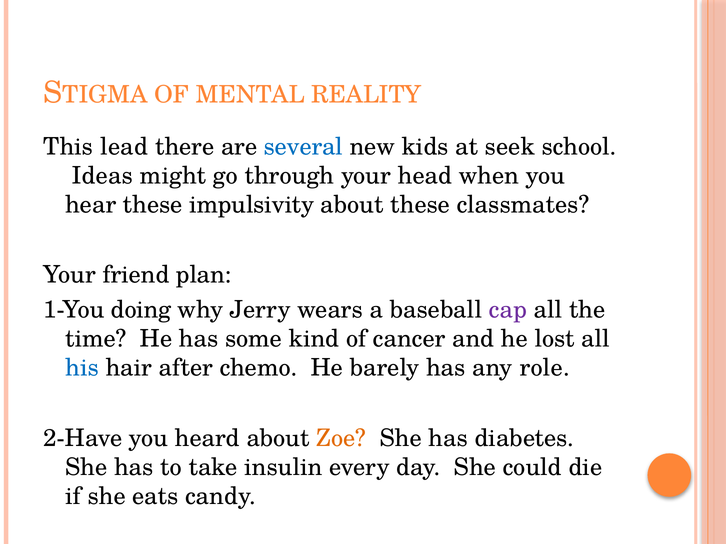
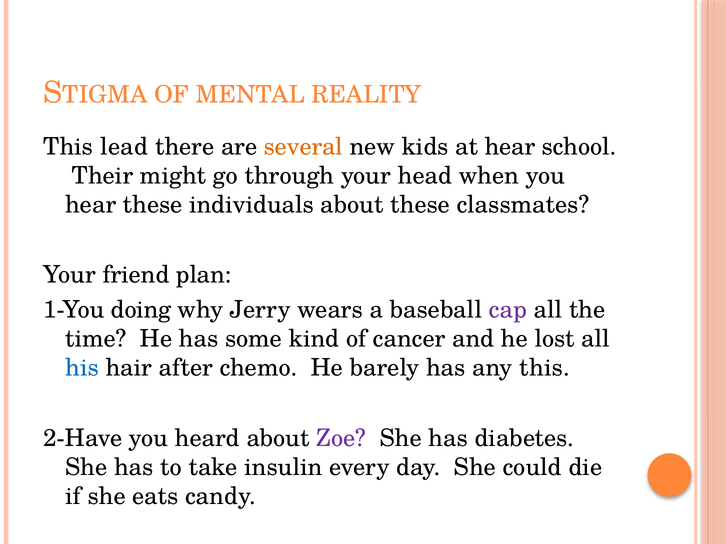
several colour: blue -> orange
at seek: seek -> hear
Ideas: Ideas -> Their
impulsivity: impulsivity -> individuals
any role: role -> this
Zoe colour: orange -> purple
